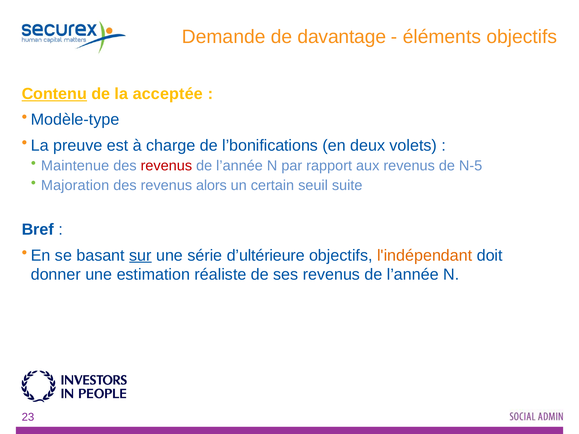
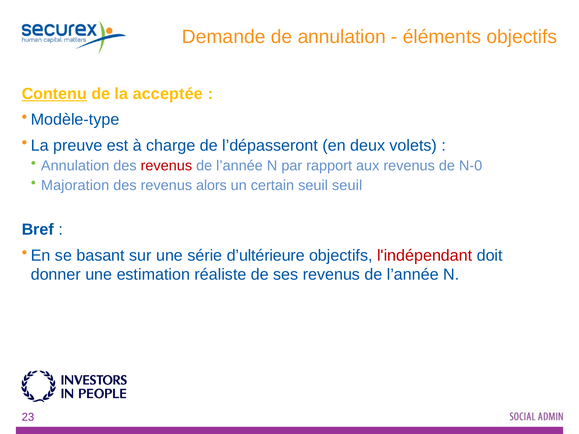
de davantage: davantage -> annulation
l’bonifications: l’bonifications -> l’dépasseront
Maintenue at (75, 166): Maintenue -> Annulation
N-5: N-5 -> N-0
seuil suite: suite -> seuil
sur underline: present -> none
l'indépendant colour: orange -> red
